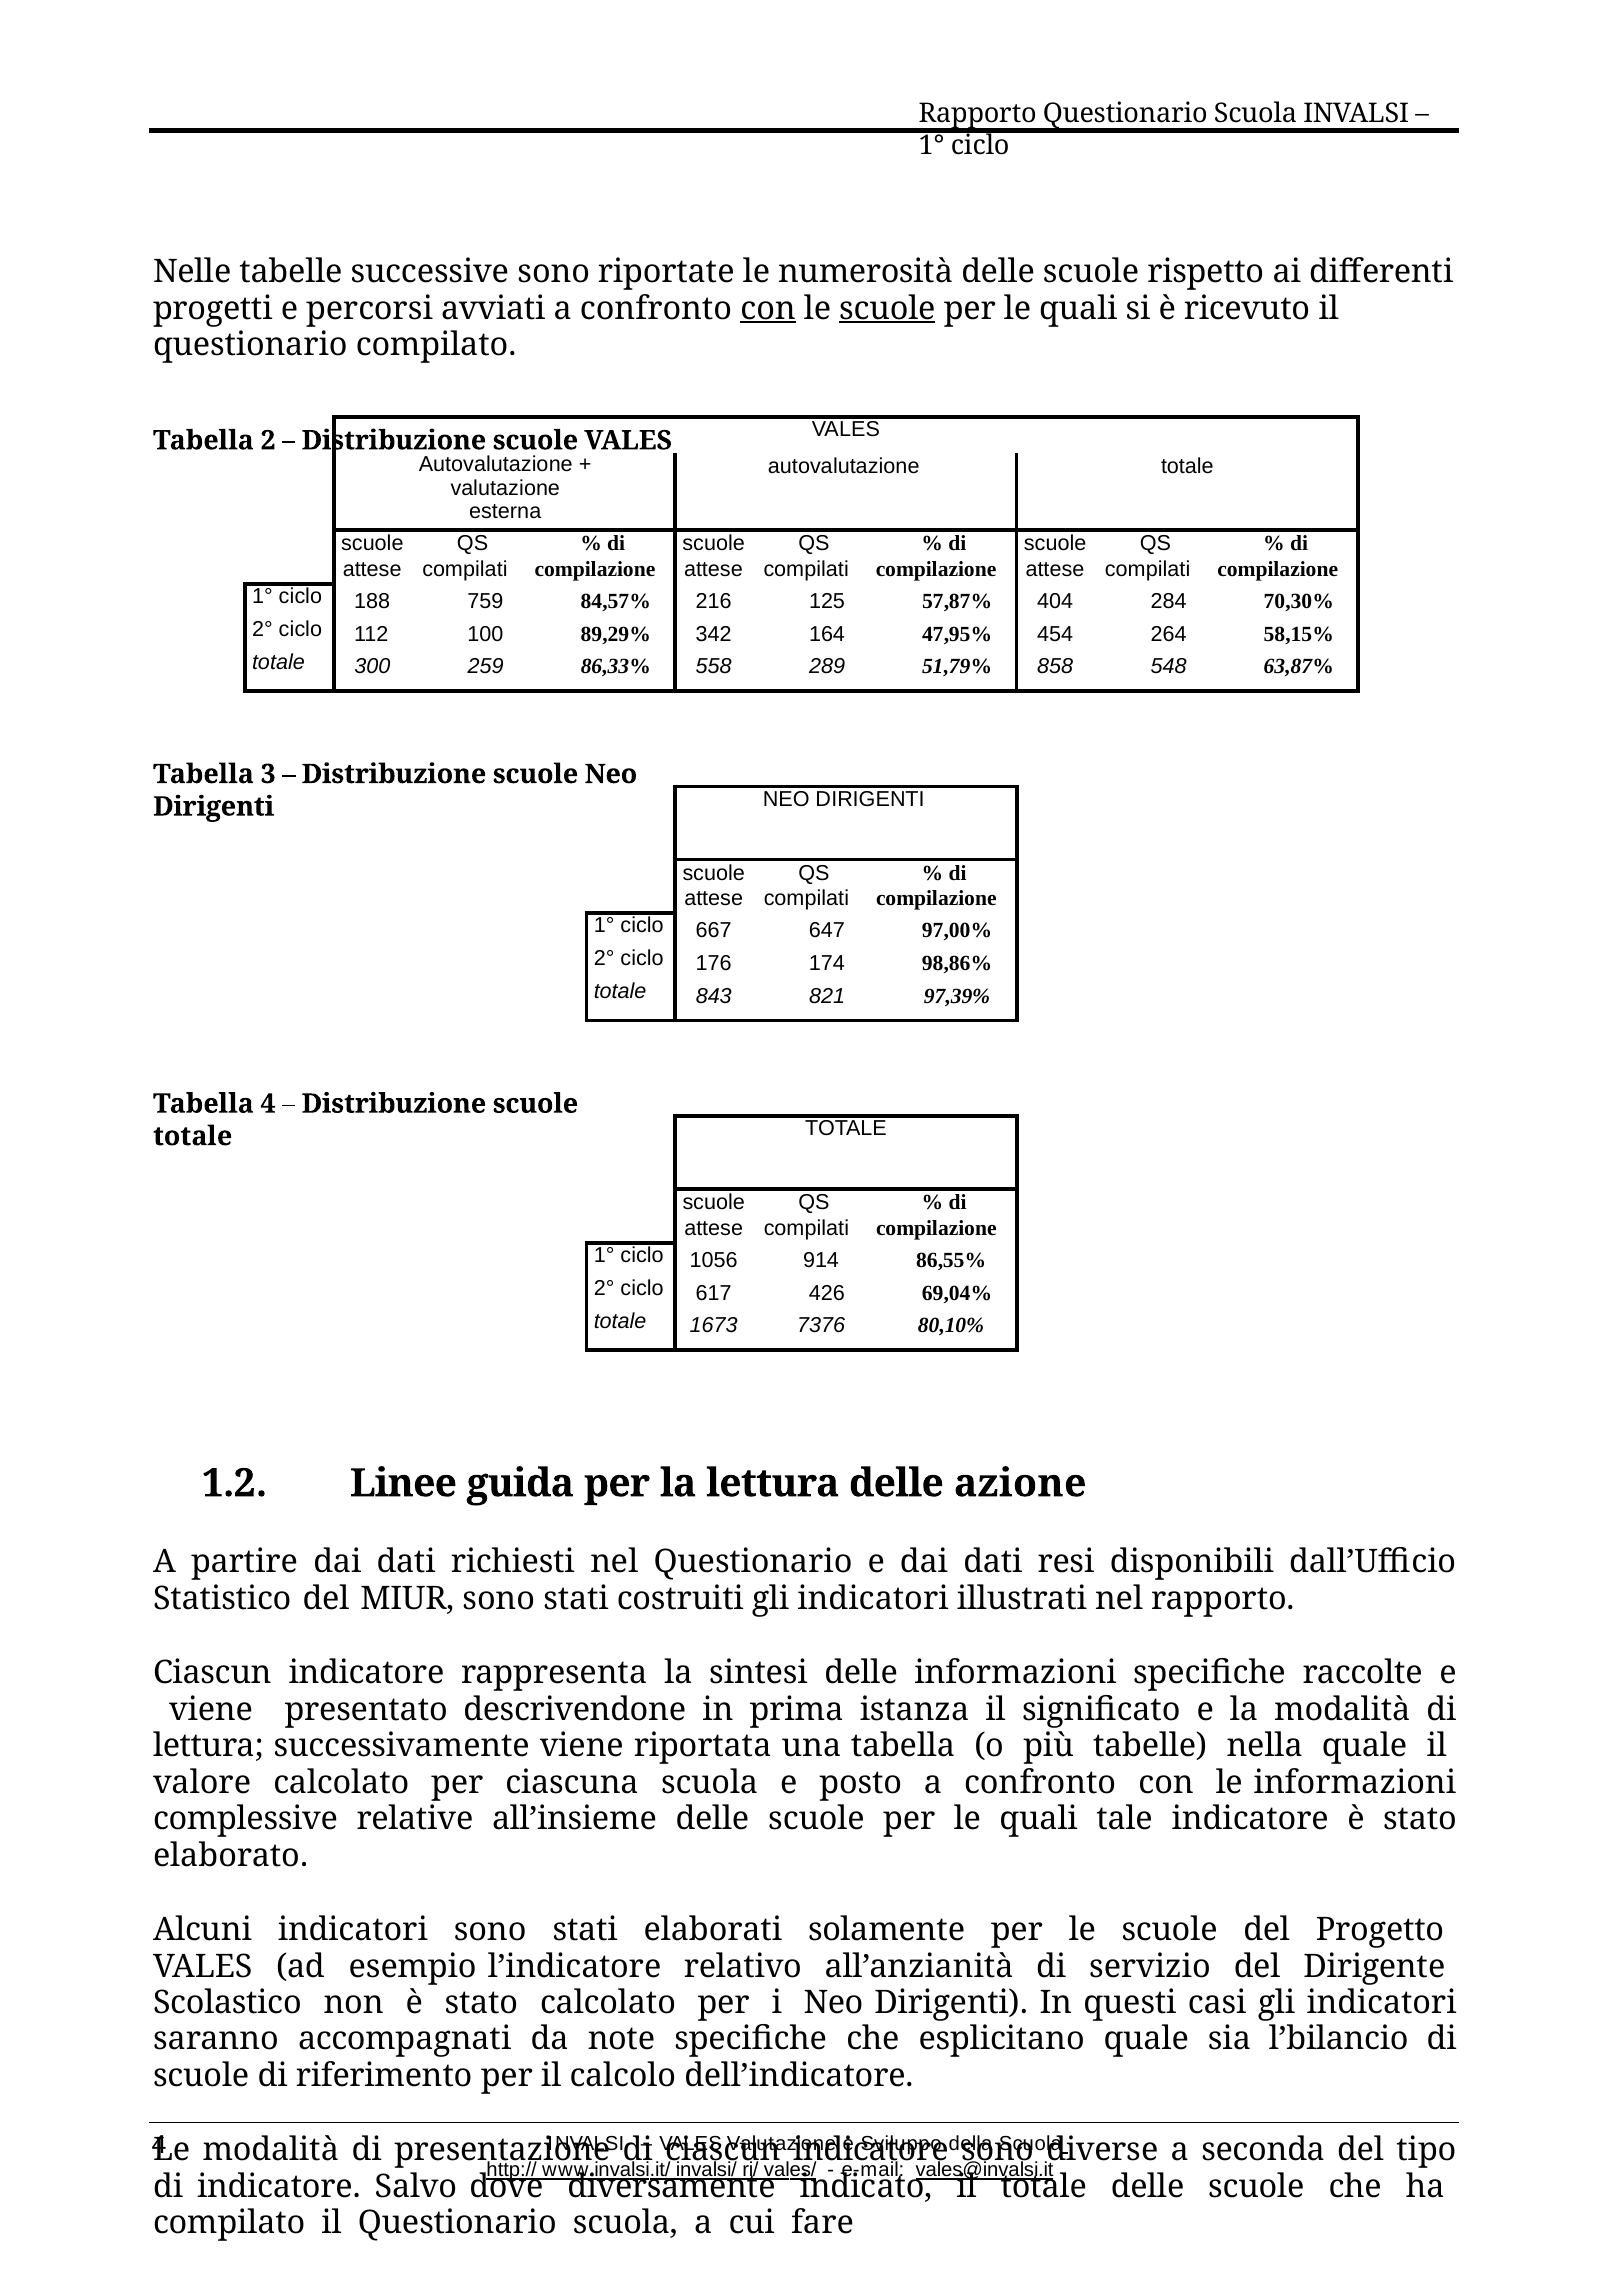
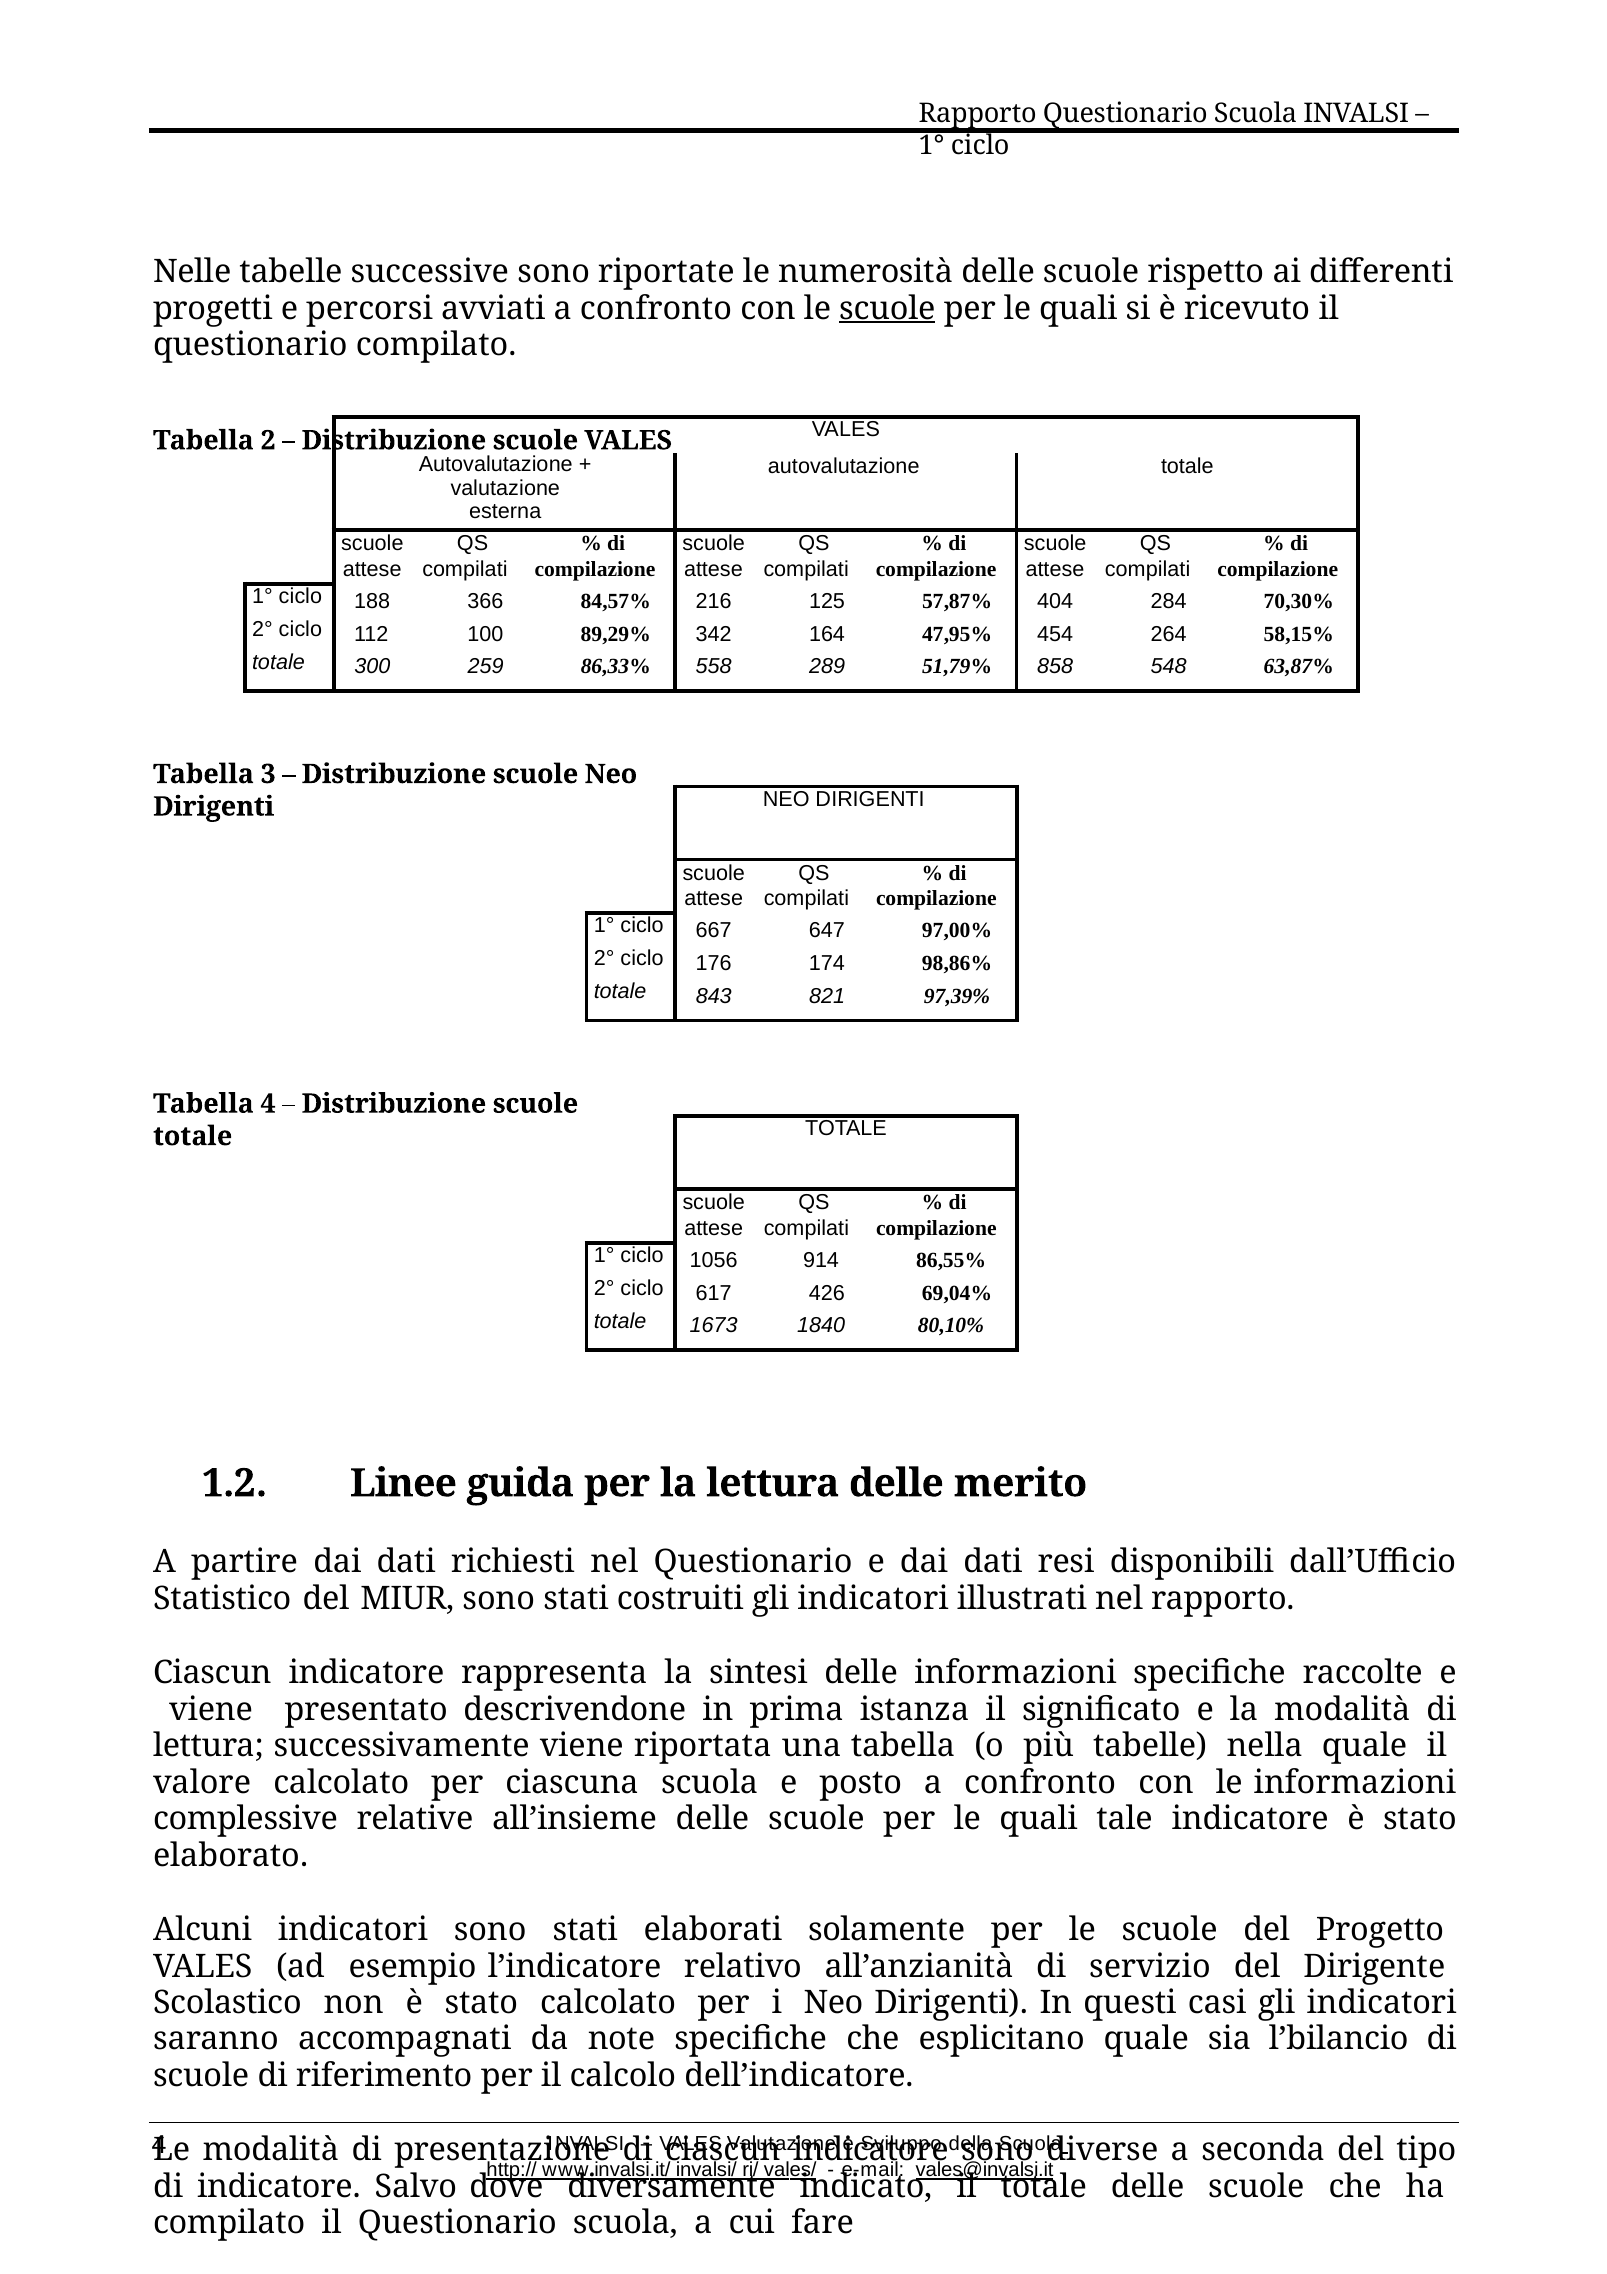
con at (768, 308) underline: present -> none
759: 759 -> 366
7376: 7376 -> 1840
azione: azione -> merito
